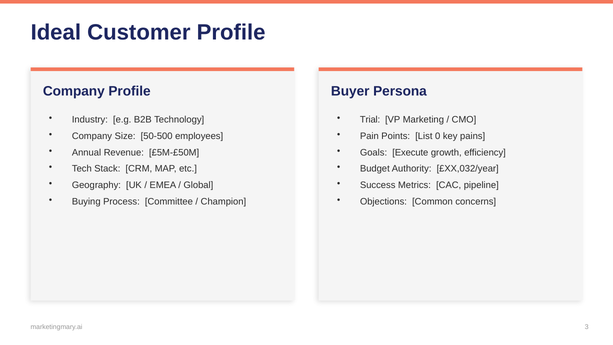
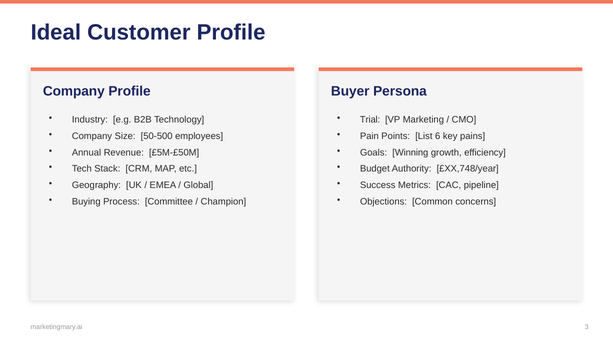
0: 0 -> 6
Execute: Execute -> Winning
£XX,032/year: £XX,032/year -> £XX,748/year
